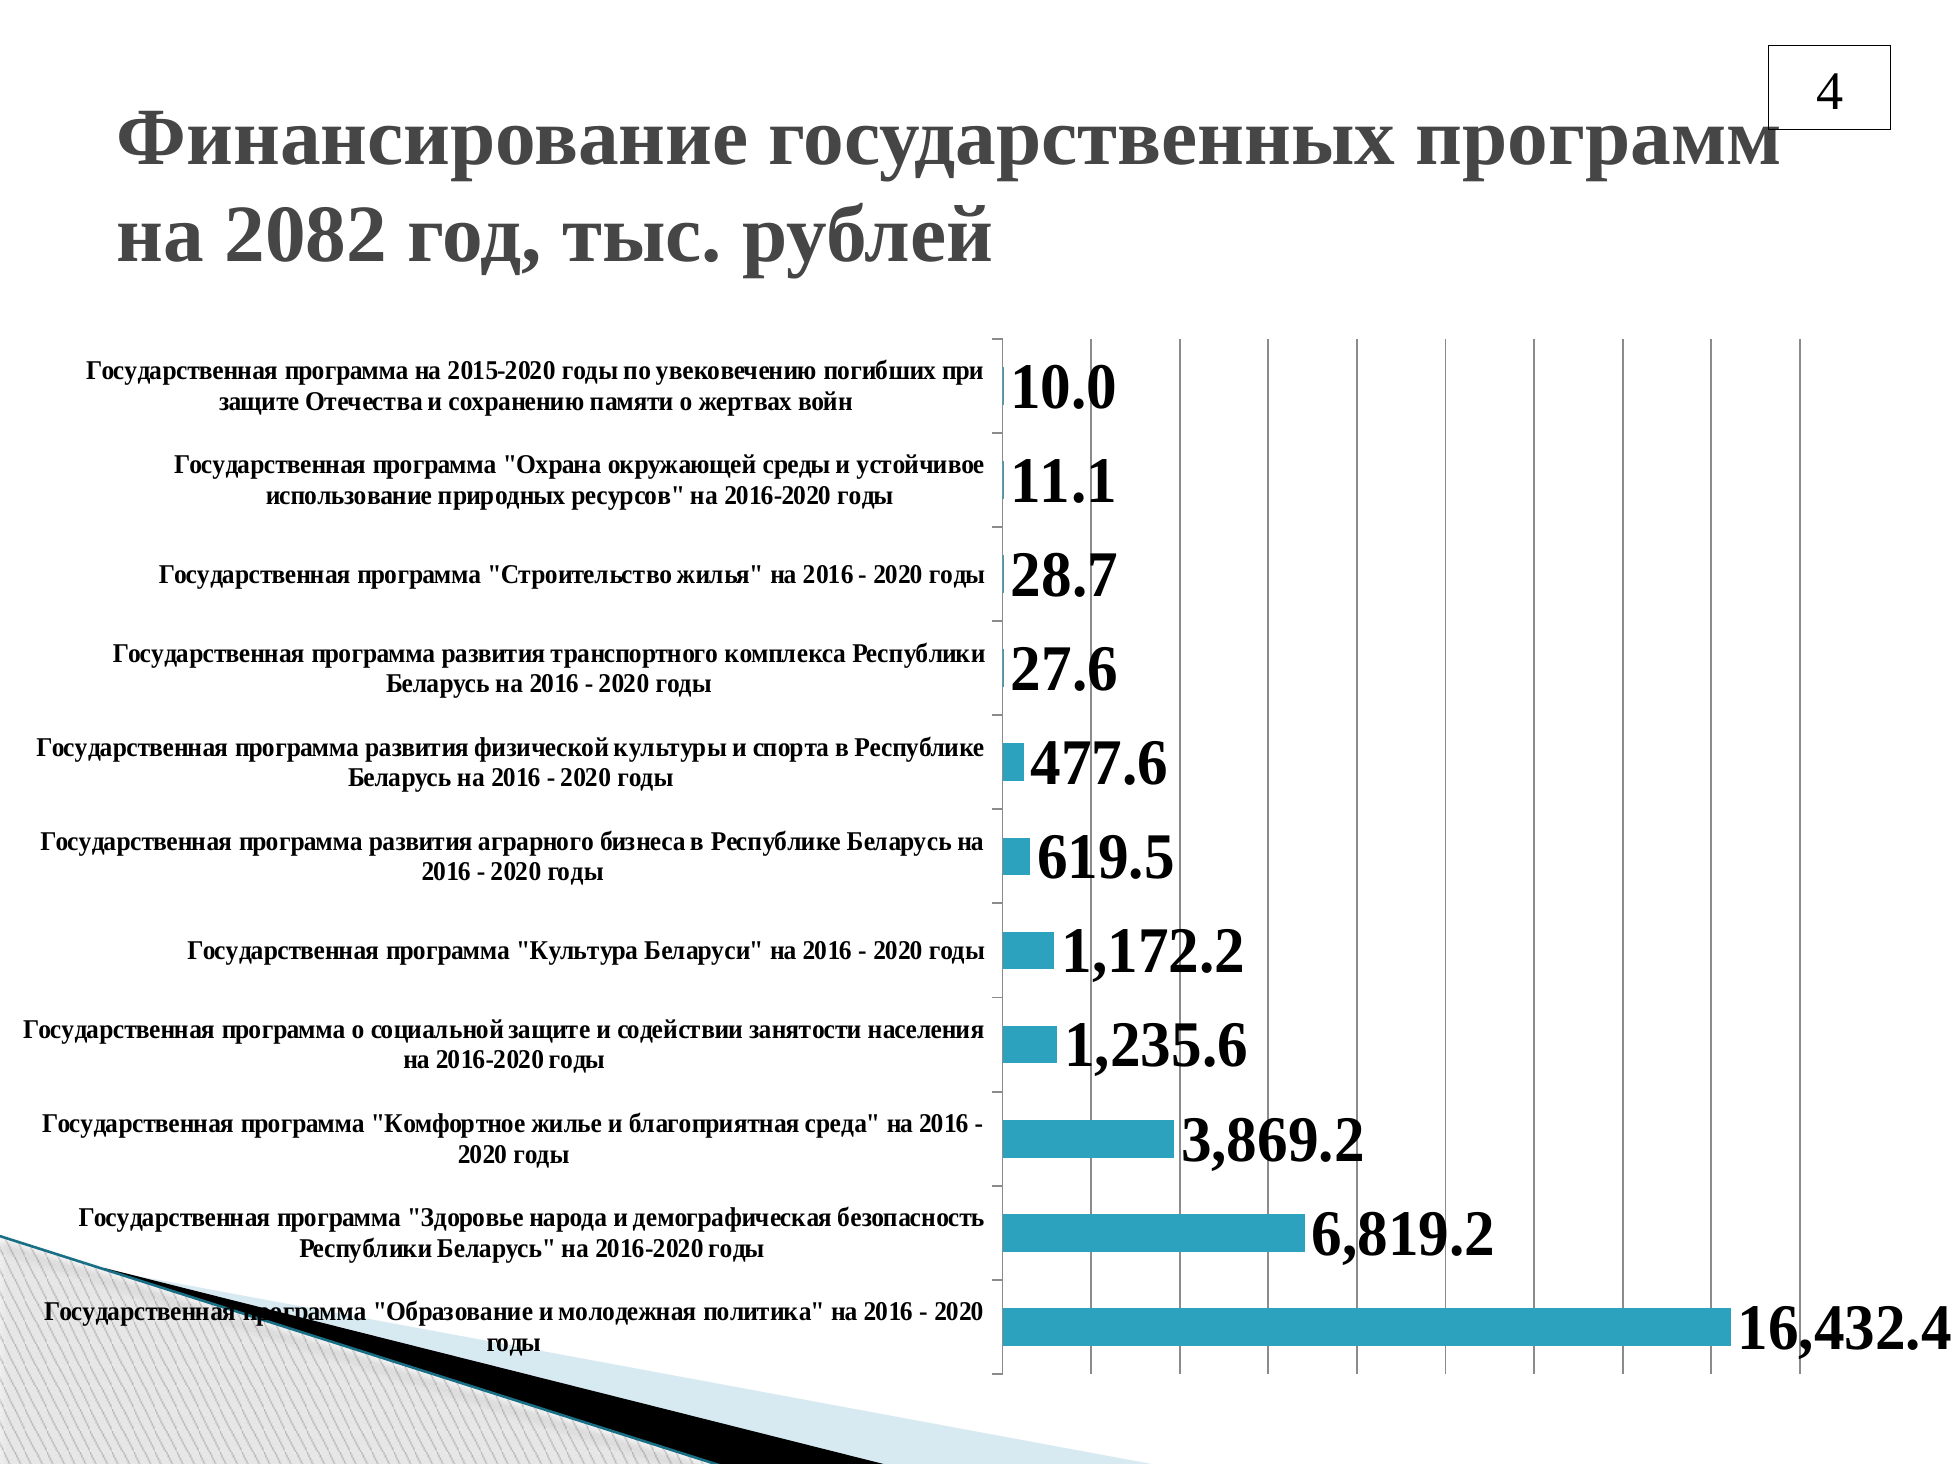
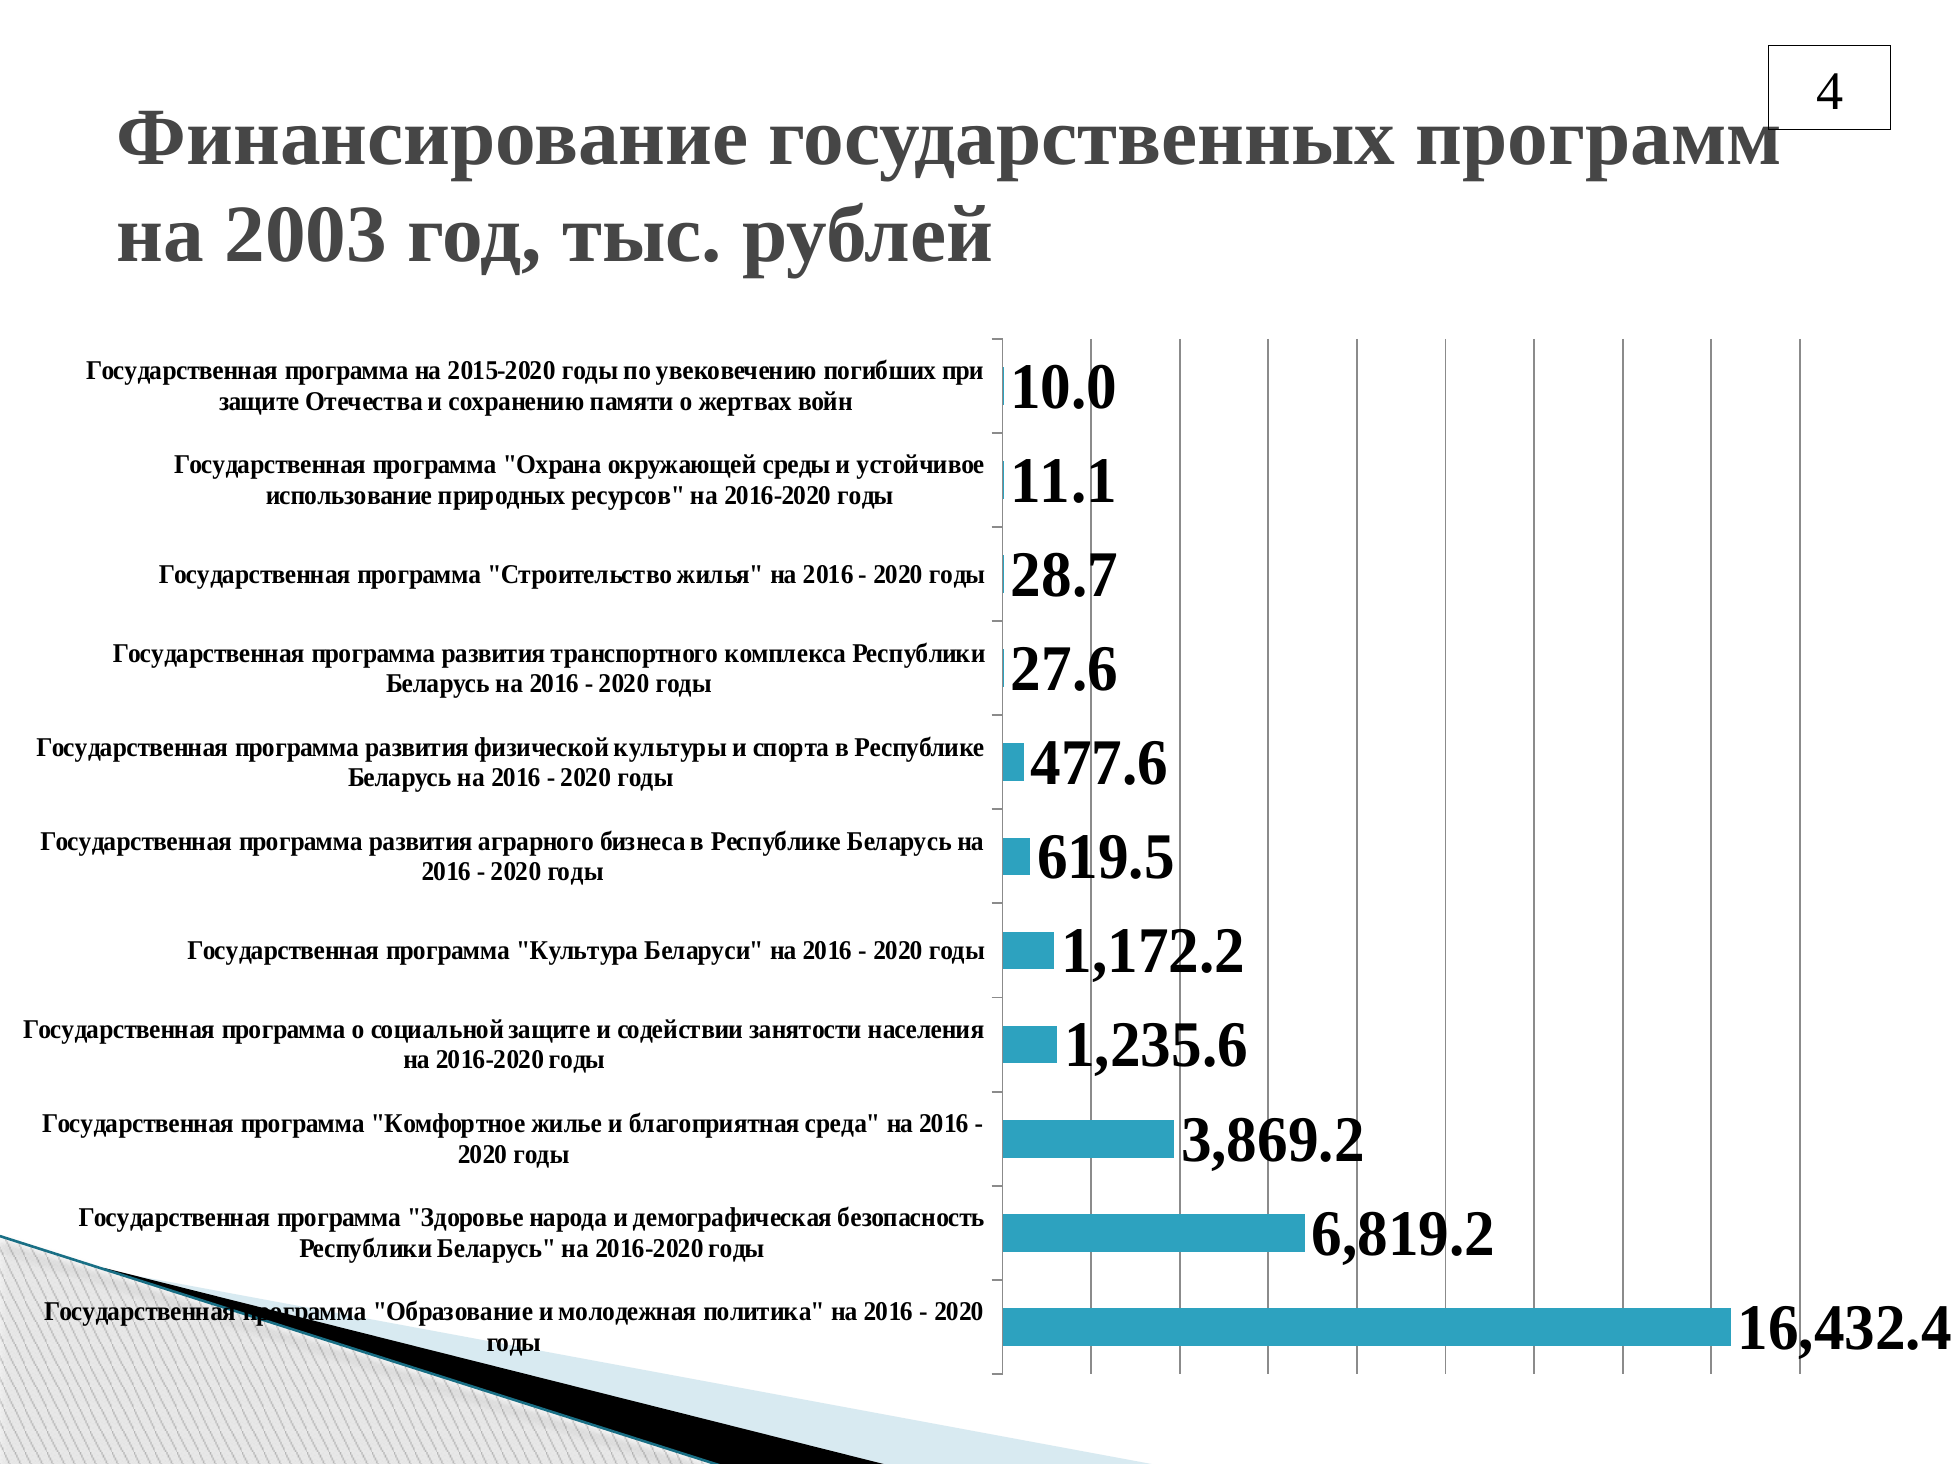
2082: 2082 -> 2003
